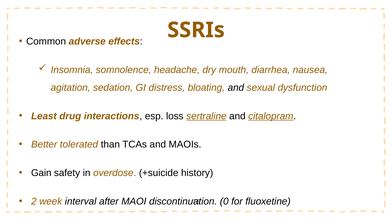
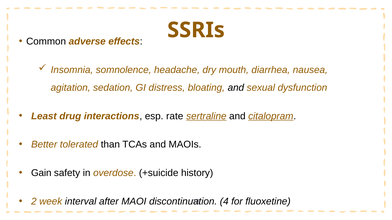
loss: loss -> rate
0: 0 -> 4
